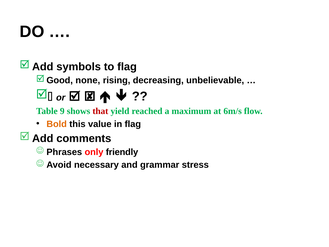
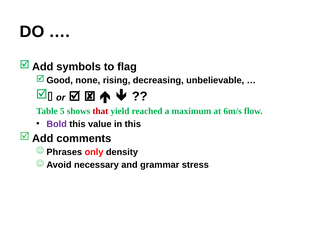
9: 9 -> 5
Bold colour: orange -> purple
in flag: flag -> this
friendly: friendly -> density
